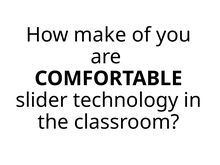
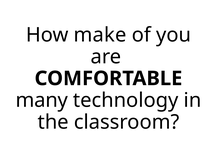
slider: slider -> many
